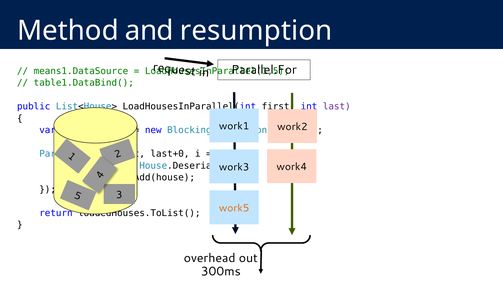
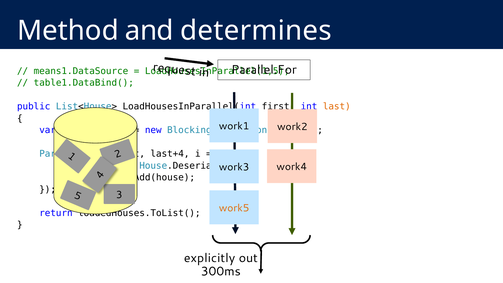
resumption: resumption -> determines
last colour: purple -> orange
last+0: last+0 -> last+4
overhead: overhead -> explicitly
